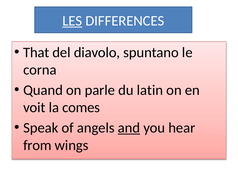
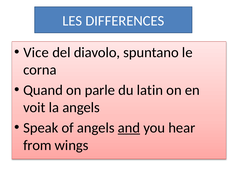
LES underline: present -> none
That: That -> Vice
la comes: comes -> angels
